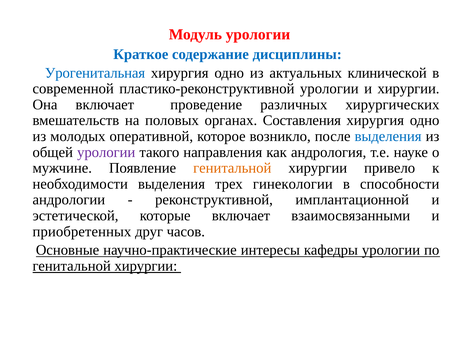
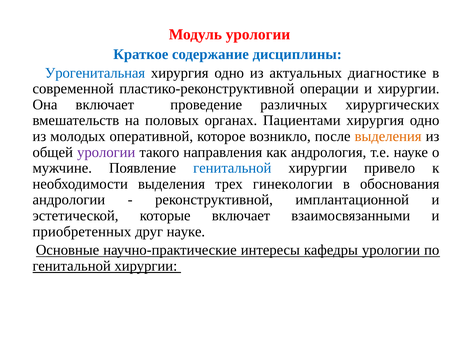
клинической: клинической -> диагностике
пластико-реконструктивной урологии: урологии -> операции
Составления: Составления -> Пациентами
выделения at (388, 136) colour: blue -> orange
генитальной at (232, 168) colour: orange -> blue
способности: способности -> обоснования
друг часов: часов -> науке
